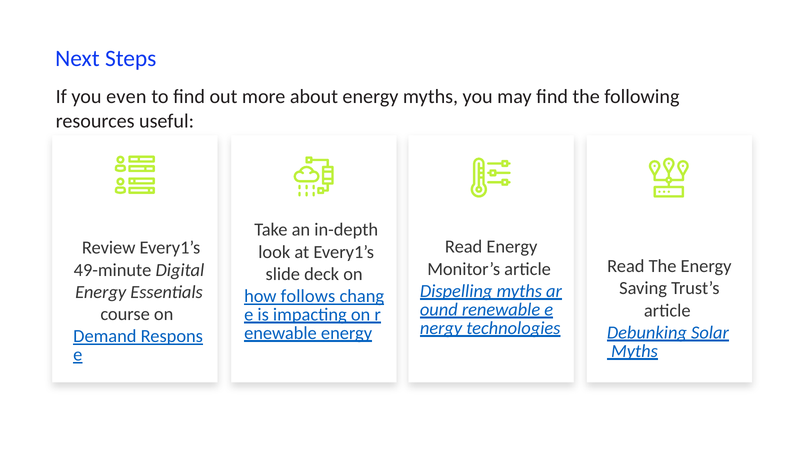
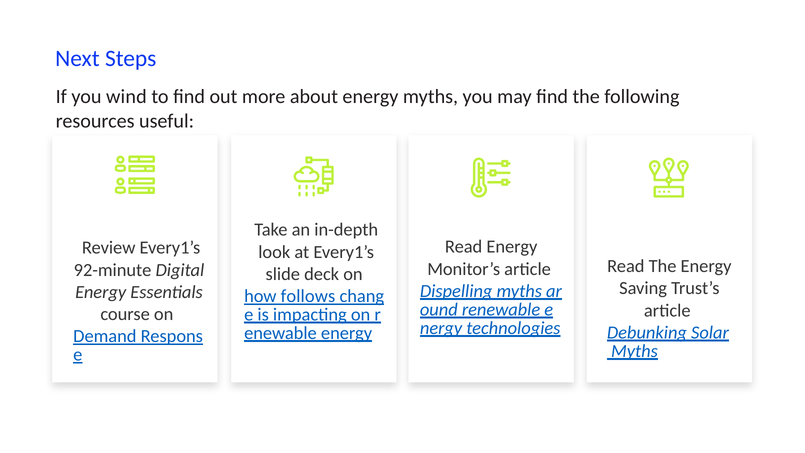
even: even -> wind
49-minute: 49-minute -> 92-minute
